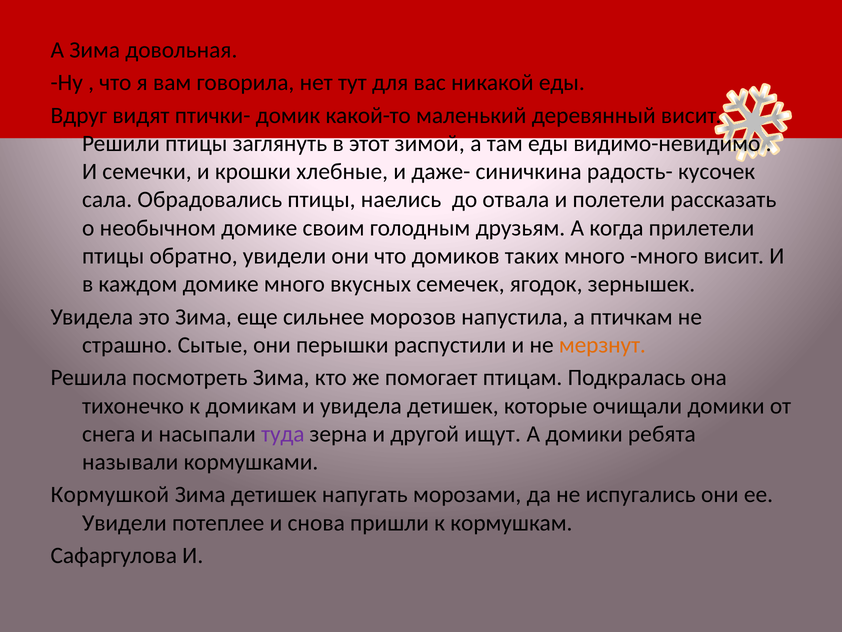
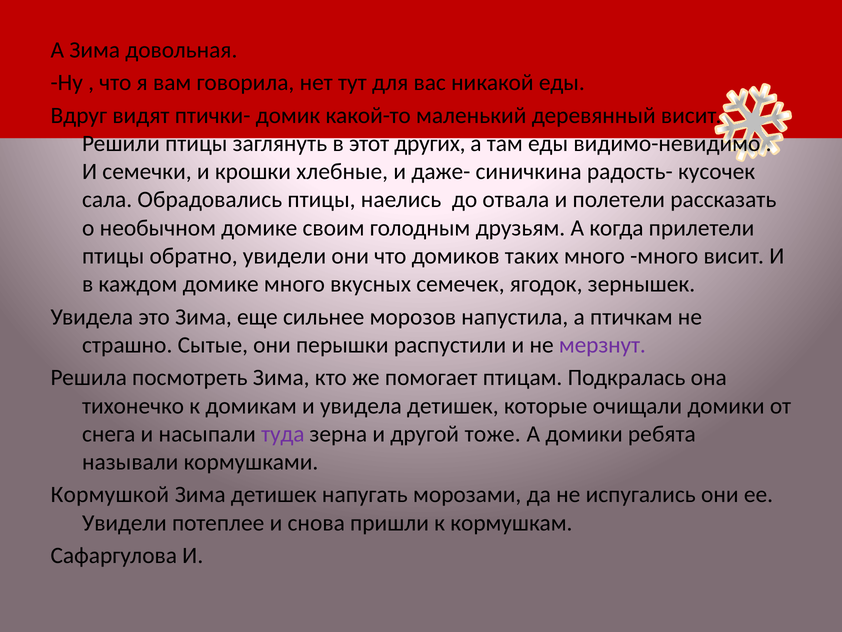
зимой: зимой -> других
мерзнут colour: orange -> purple
ищут: ищут -> тоже
